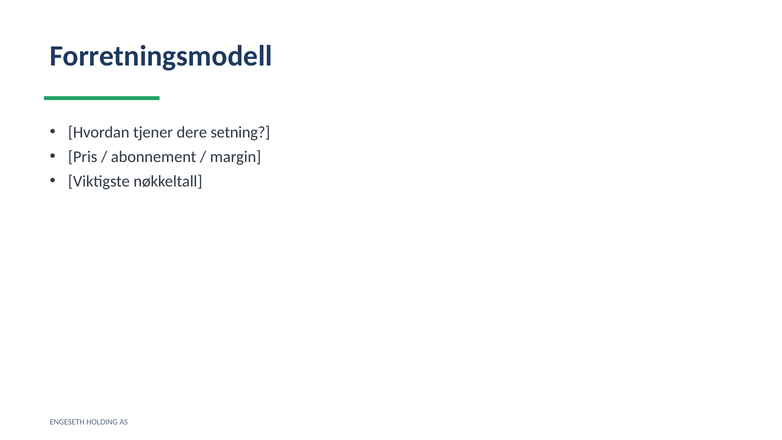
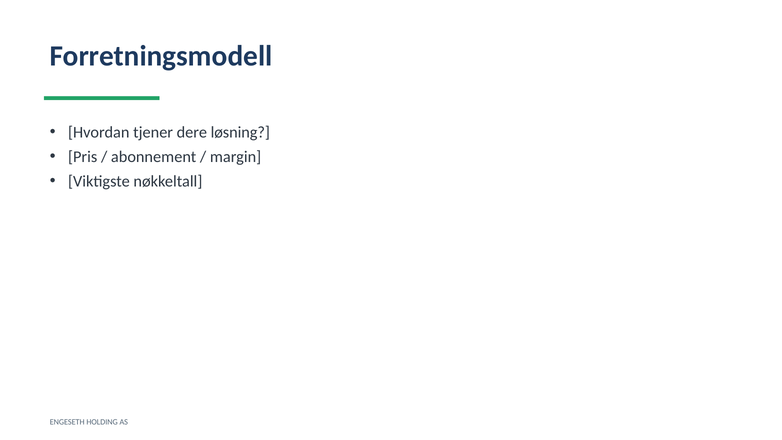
setning: setning -> løsning
